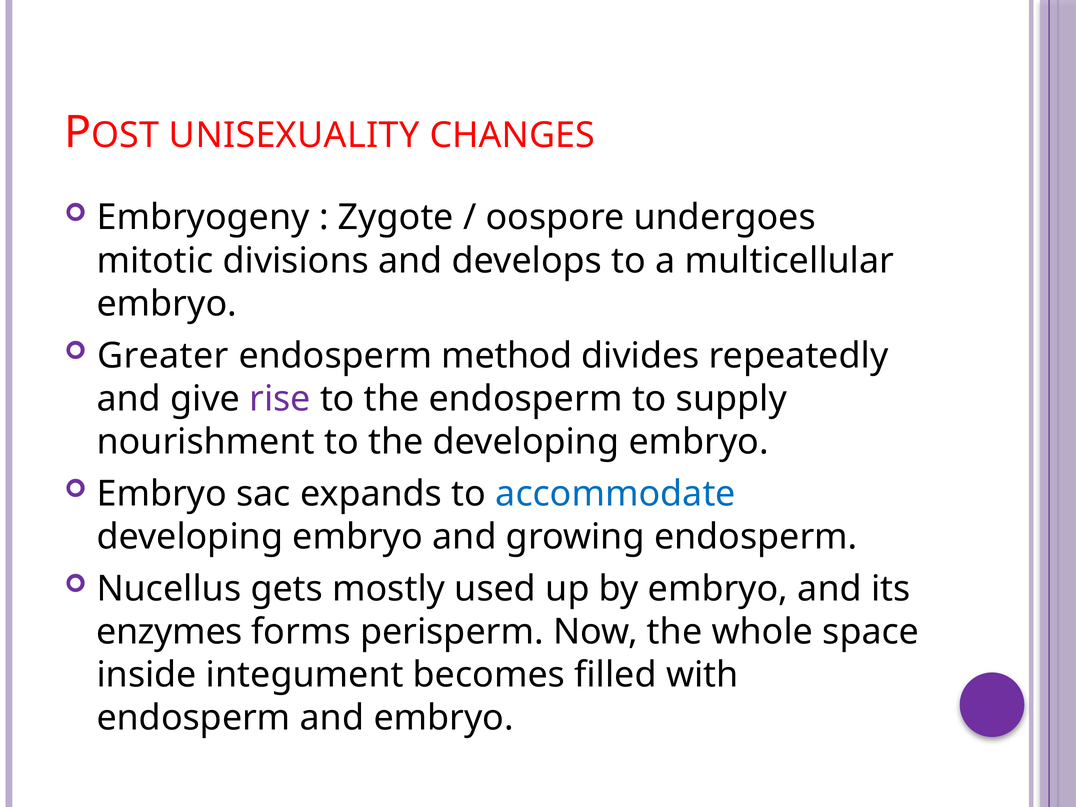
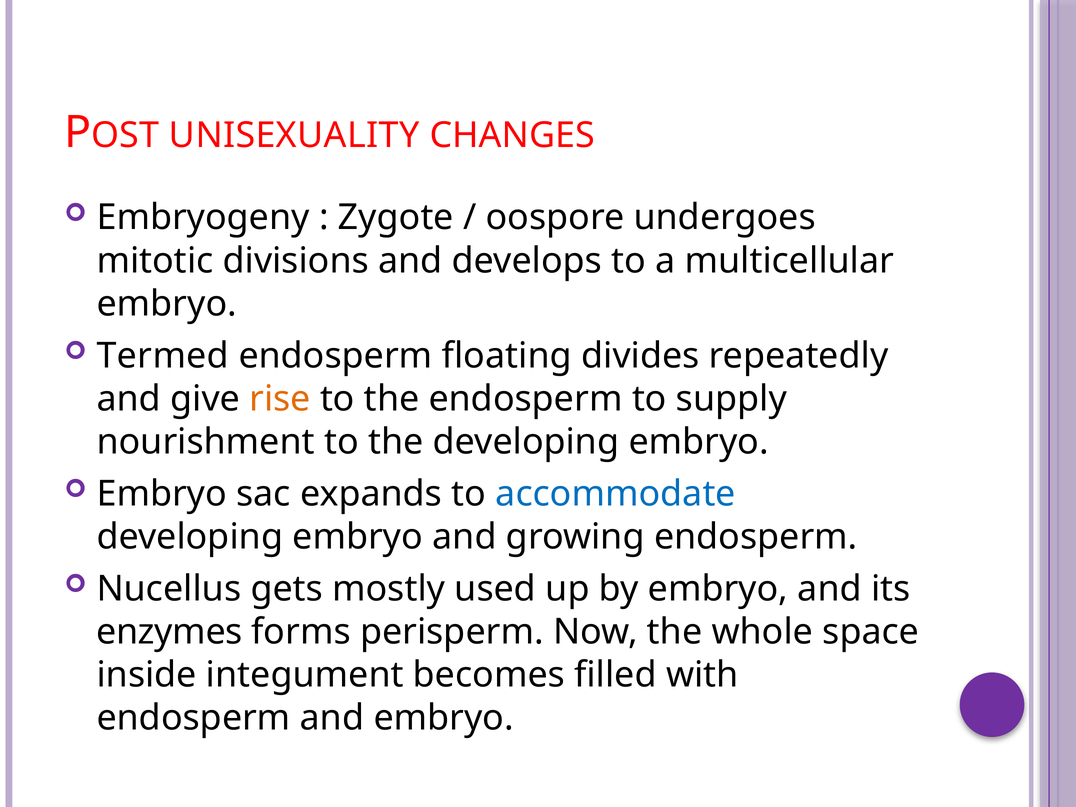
Greater: Greater -> Termed
method: method -> floating
rise colour: purple -> orange
